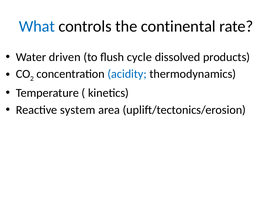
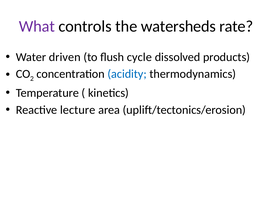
What colour: blue -> purple
continental: continental -> watersheds
system: system -> lecture
